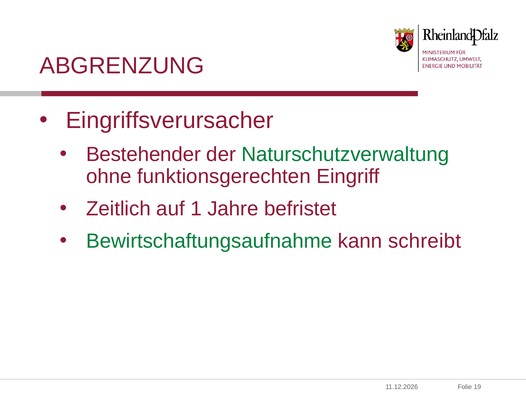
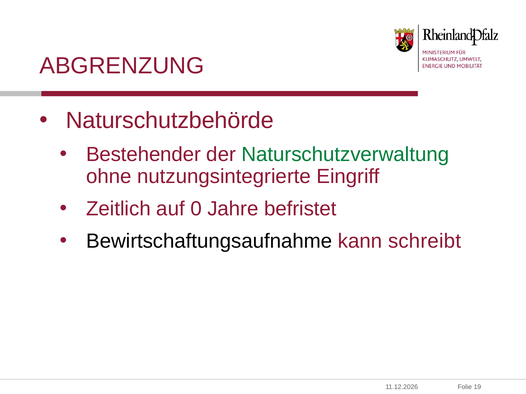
Eingriffsverursacher: Eingriffsverursacher -> Naturschutzbehörde
funktionsgerechten: funktionsgerechten -> nutzungsintegrierte
1: 1 -> 0
Bewirtschaftungsaufnahme colour: green -> black
